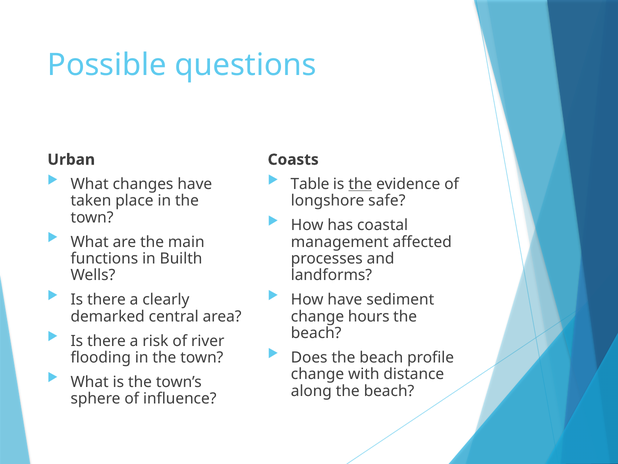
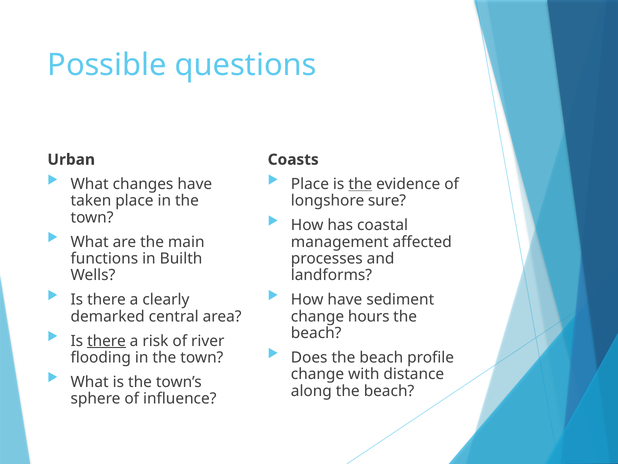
Table at (310, 184): Table -> Place
safe: safe -> sure
there at (106, 341) underline: none -> present
